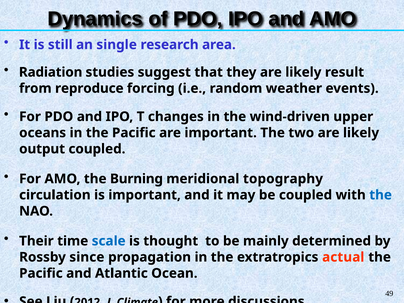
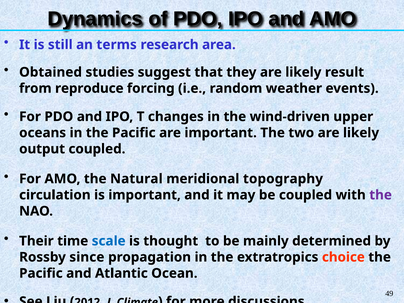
single: single -> terms
Radiation: Radiation -> Obtained
Burning: Burning -> Natural
the at (381, 195) colour: blue -> purple
actual: actual -> choice
